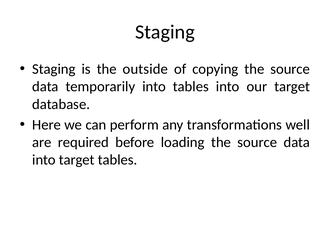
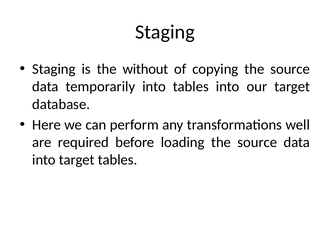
outside: outside -> without
